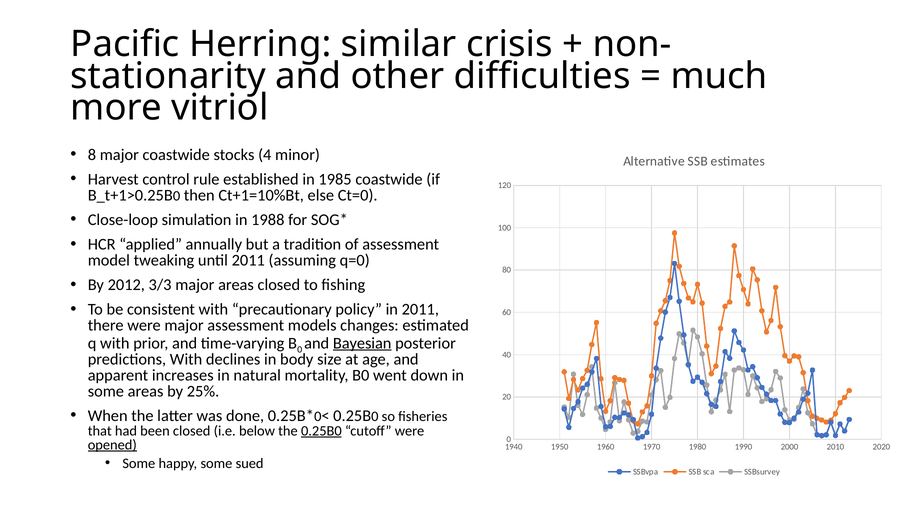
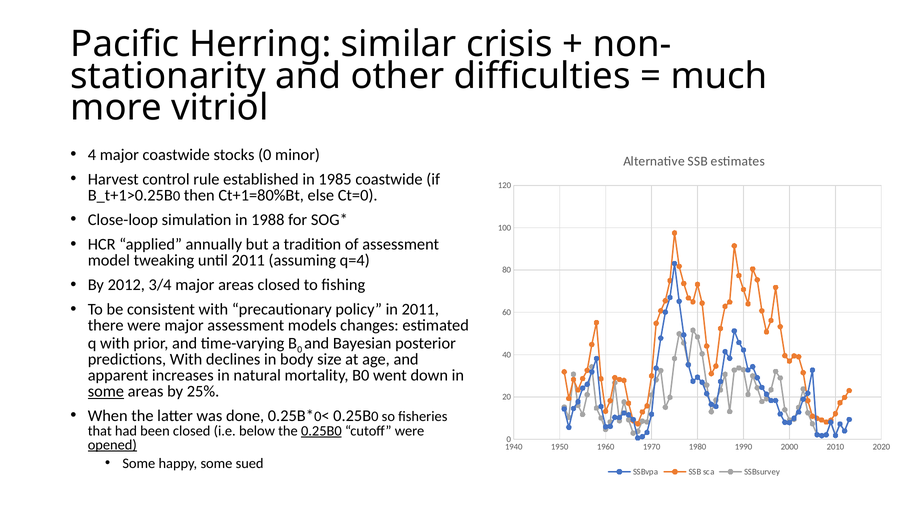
8: 8 -> 4
stocks 4: 4 -> 0
Ct+1=10%Bt: Ct+1=10%Bt -> Ct+1=80%Bt
q=0: q=0 -> q=4
3/3: 3/3 -> 3/4
Bayesian underline: present -> none
some at (106, 391) underline: none -> present
